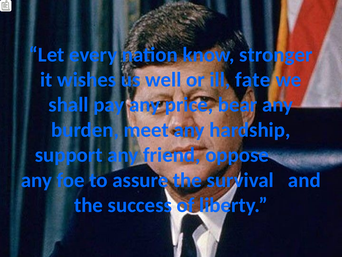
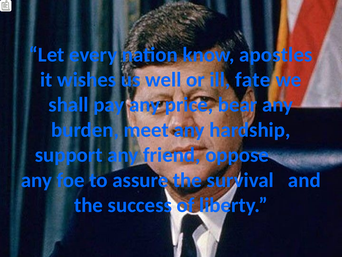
stronger: stronger -> apostles
